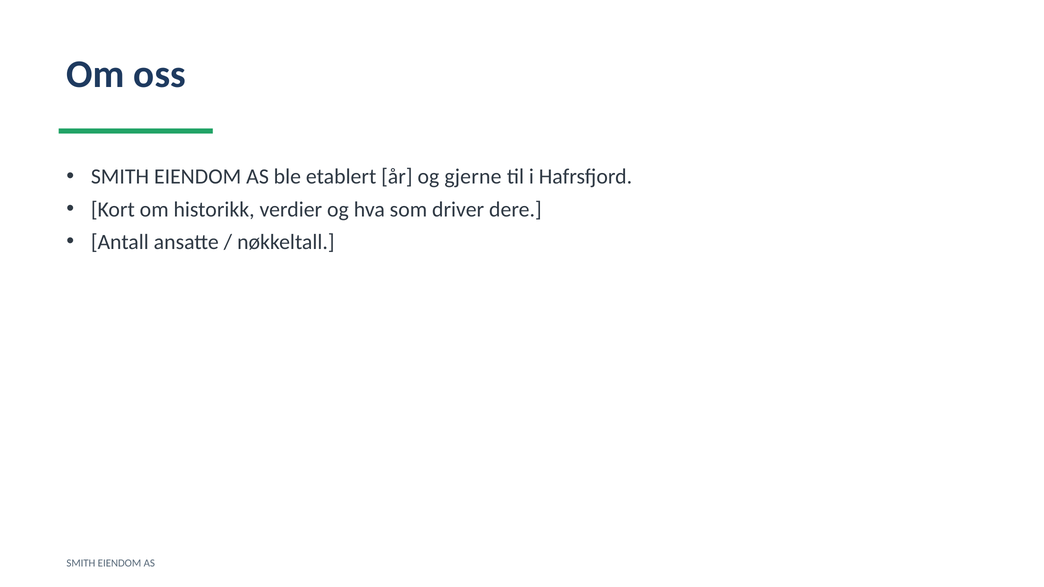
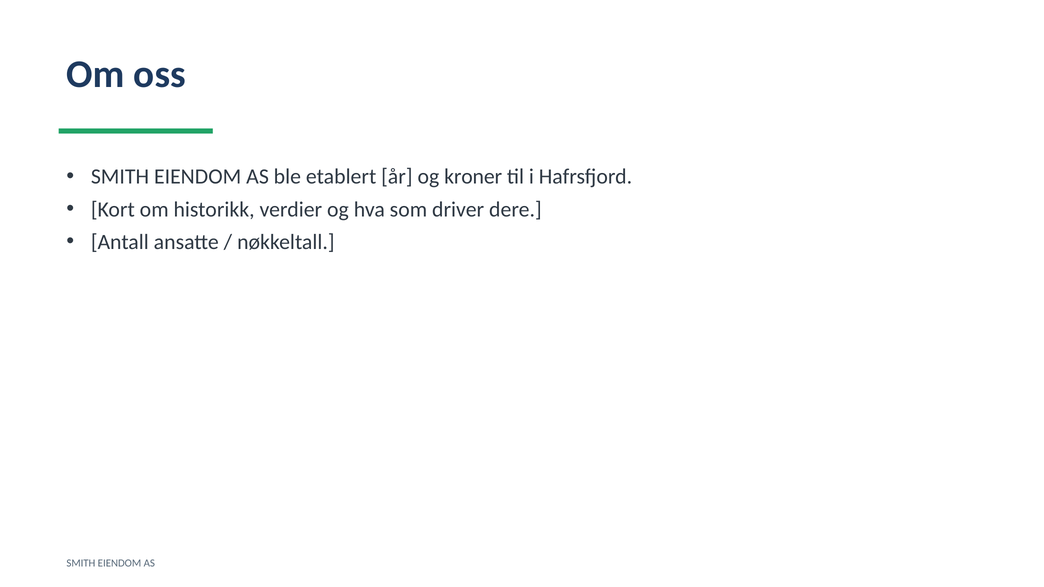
gjerne: gjerne -> kroner
